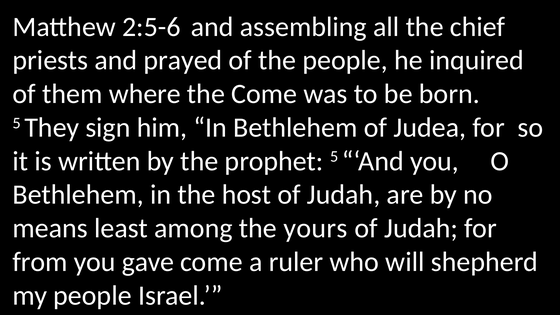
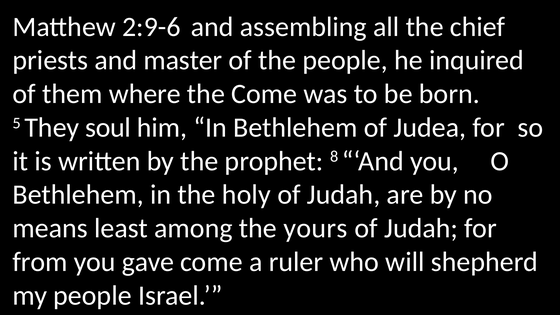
2:5-6: 2:5-6 -> 2:9-6
prayed: prayed -> master
sign: sign -> soul
prophet 5: 5 -> 8
host: host -> holy
